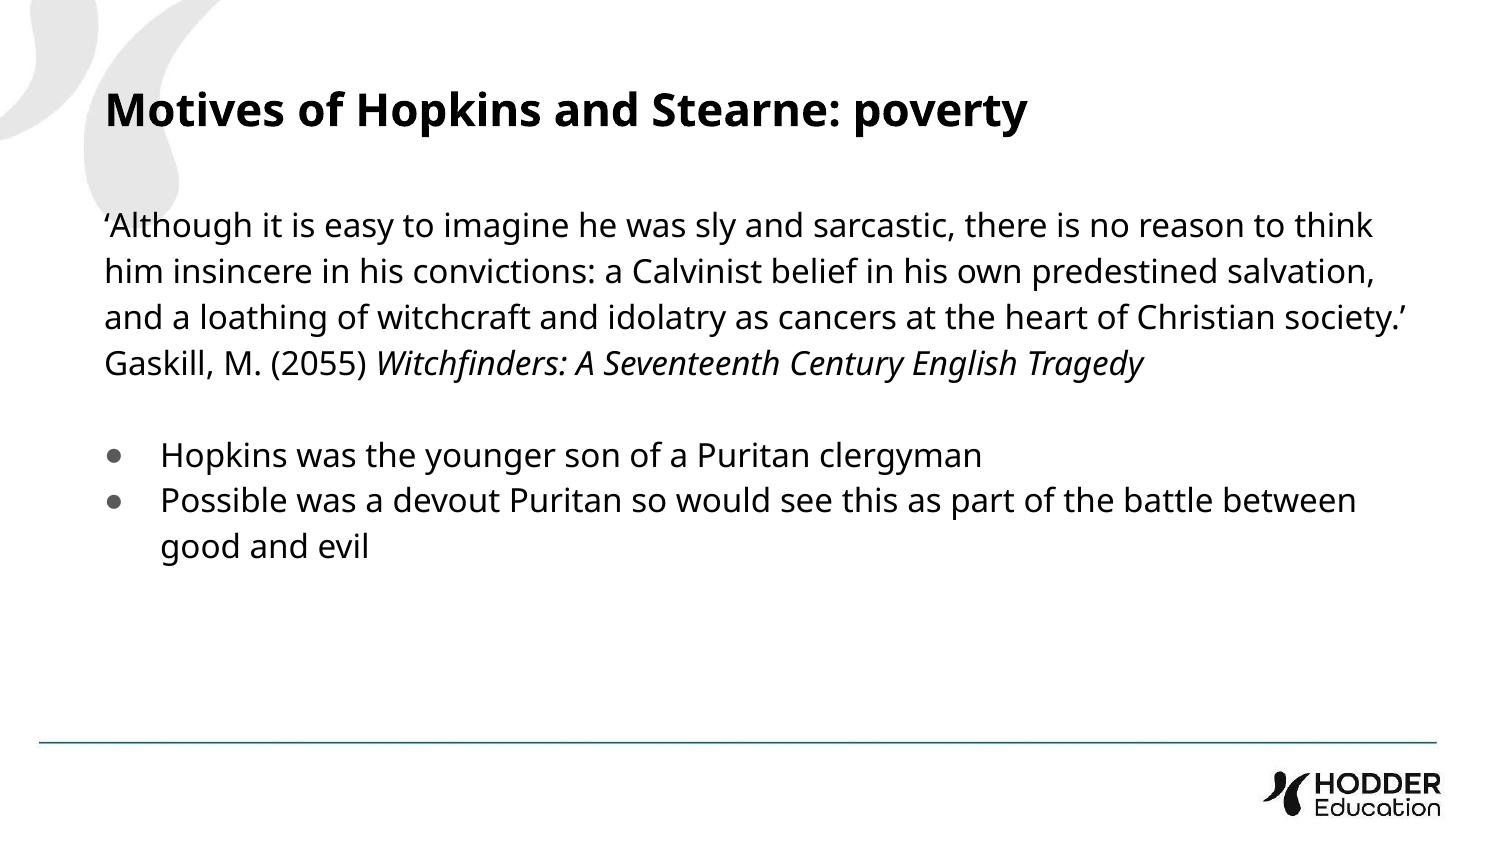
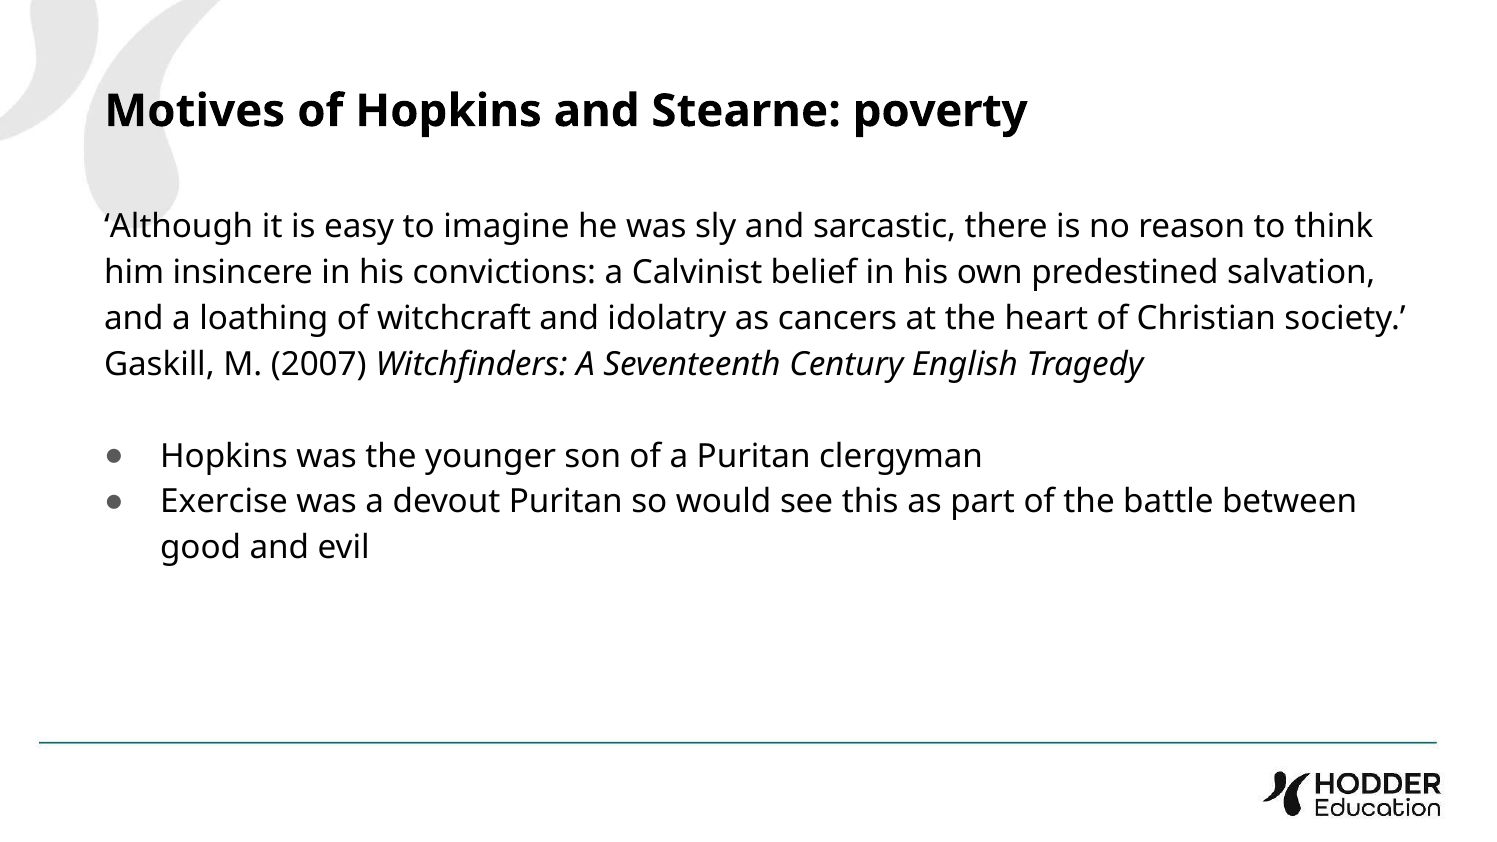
2055: 2055 -> 2007
Possible: Possible -> Exercise
